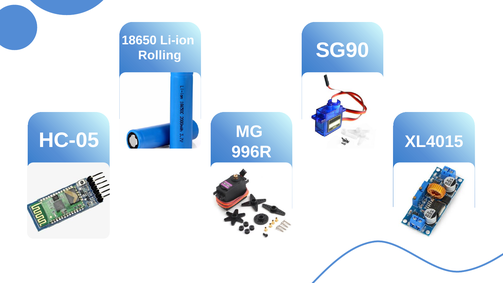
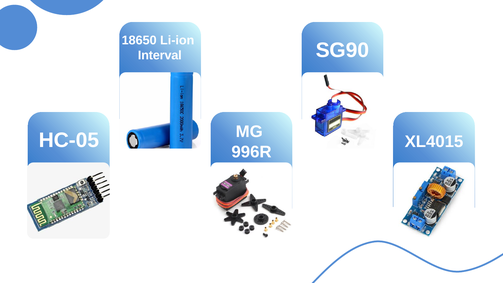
Rolling: Rolling -> Interval
